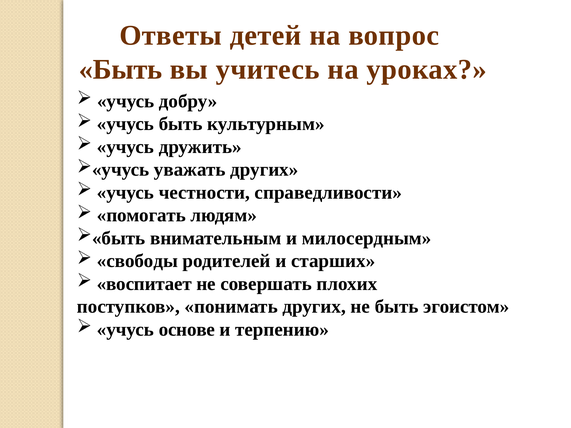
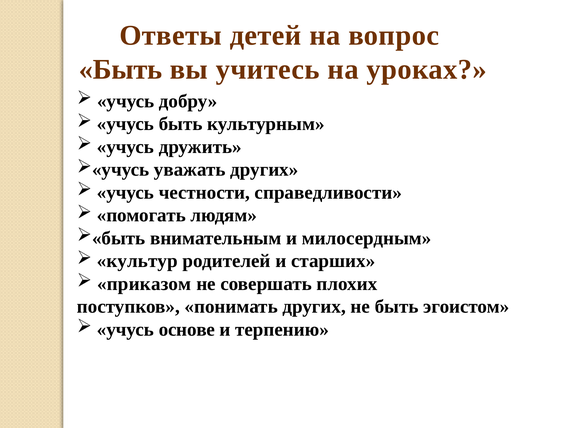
свободы: свободы -> культур
воспитает: воспитает -> приказом
